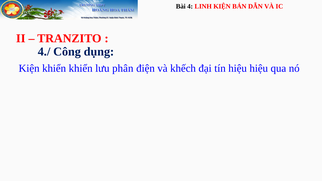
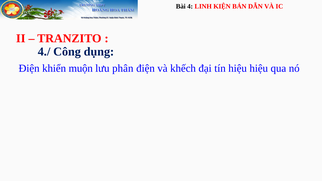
Kiện at (29, 68): Kiện -> Điện
khiển khiển: khiển -> muộn
